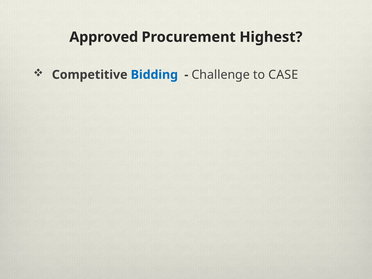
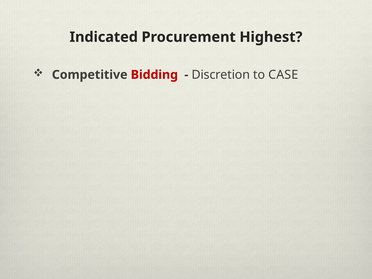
Approved: Approved -> Indicated
Bidding colour: blue -> red
Challenge: Challenge -> Discretion
